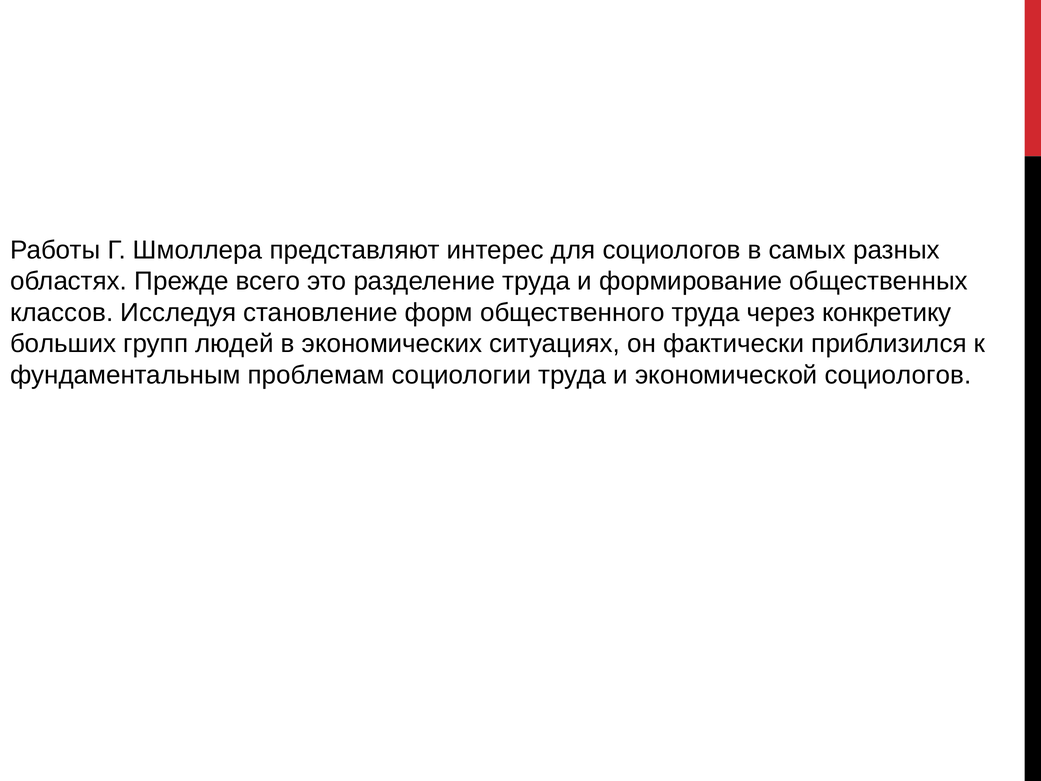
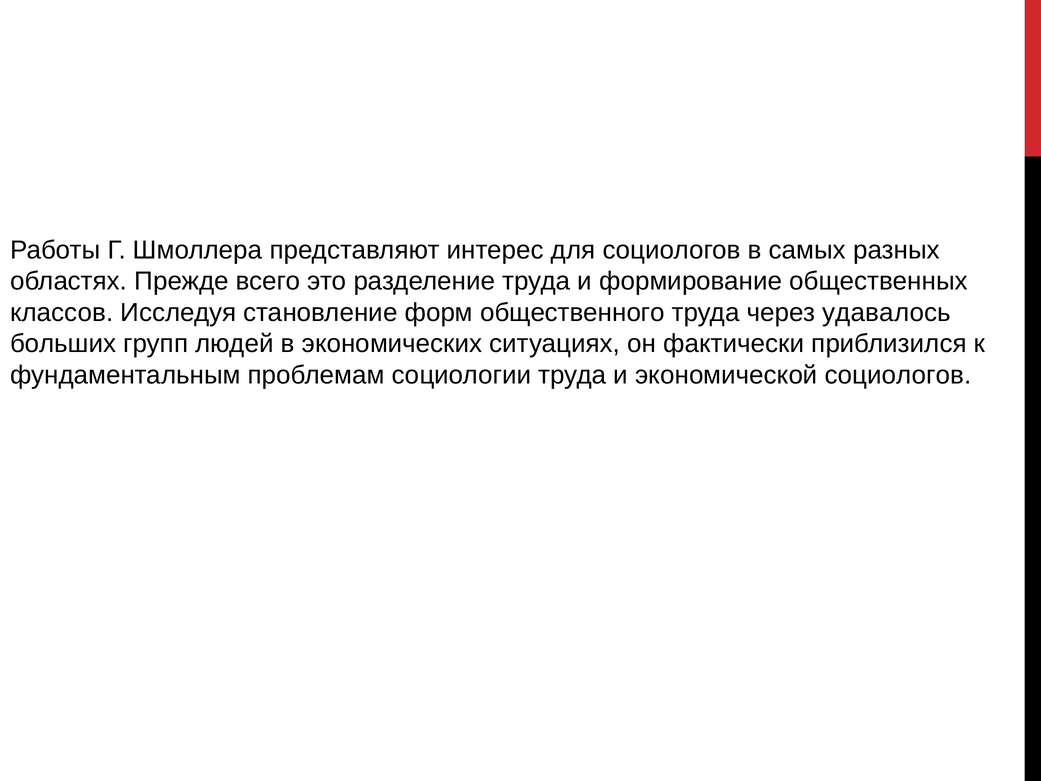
конкретику: конкретику -> удавалось
